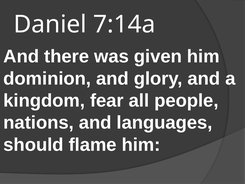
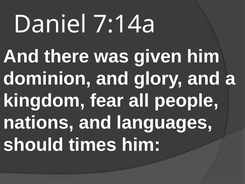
flame: flame -> times
